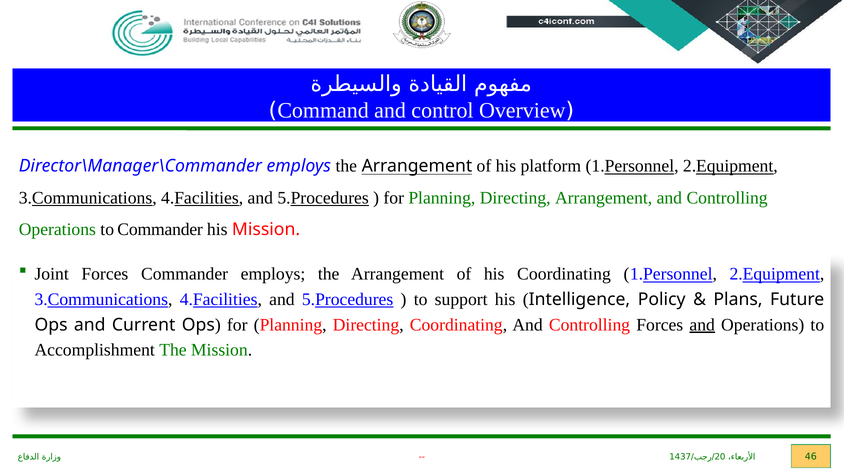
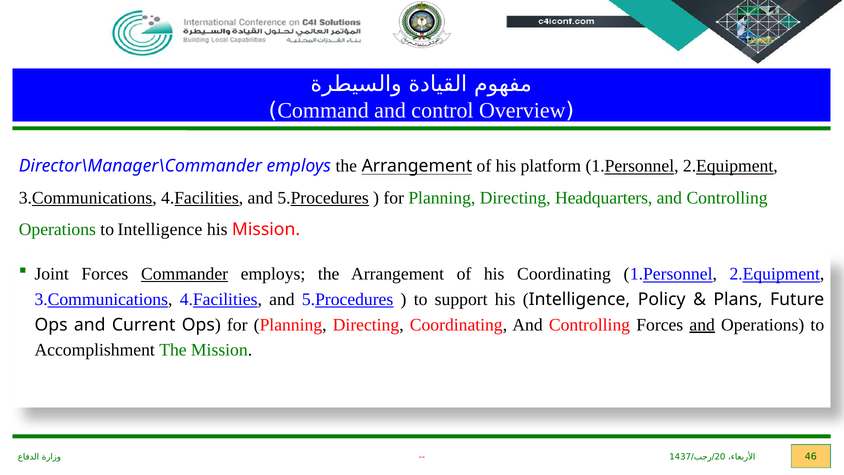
Directing Arrangement: Arrangement -> Headquarters
to Commander: Commander -> Intelligence
Commander at (185, 274) underline: none -> present
